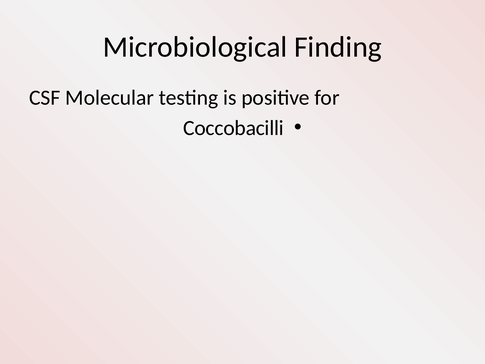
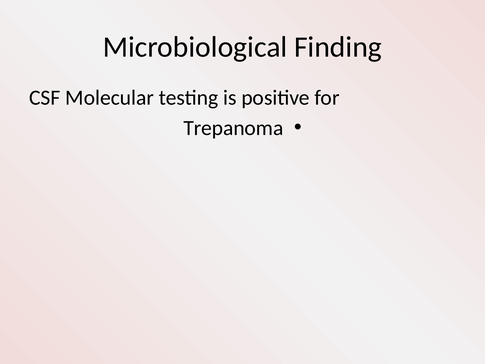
Coccobacilli: Coccobacilli -> Trepanoma
